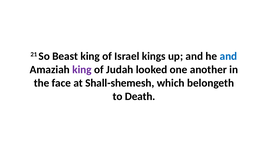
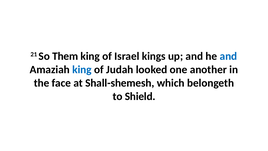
Beast: Beast -> Them
king at (82, 69) colour: purple -> blue
Death: Death -> Shield
